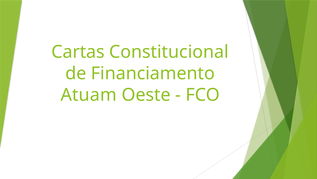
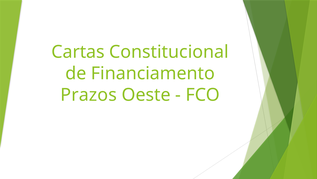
Atuam: Atuam -> Prazos
